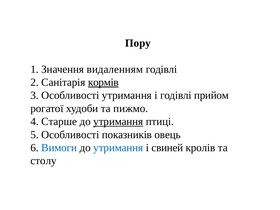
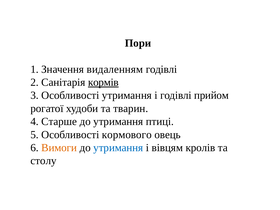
Пору: Пору -> Пори
пижмо: пижмо -> тварин
утримання at (118, 122) underline: present -> none
показників: показників -> кормового
Вимоги colour: blue -> orange
свиней: свиней -> вівцям
